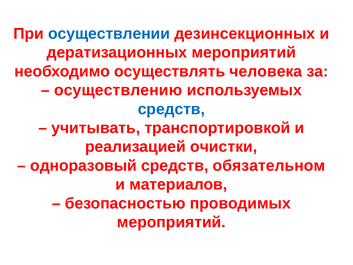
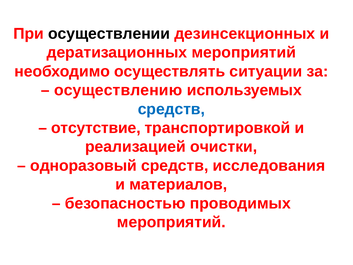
осуществлении colour: blue -> black
человека: человека -> ситуации
учитывать: учитывать -> отсутствие
обязательном: обязательном -> исследования
